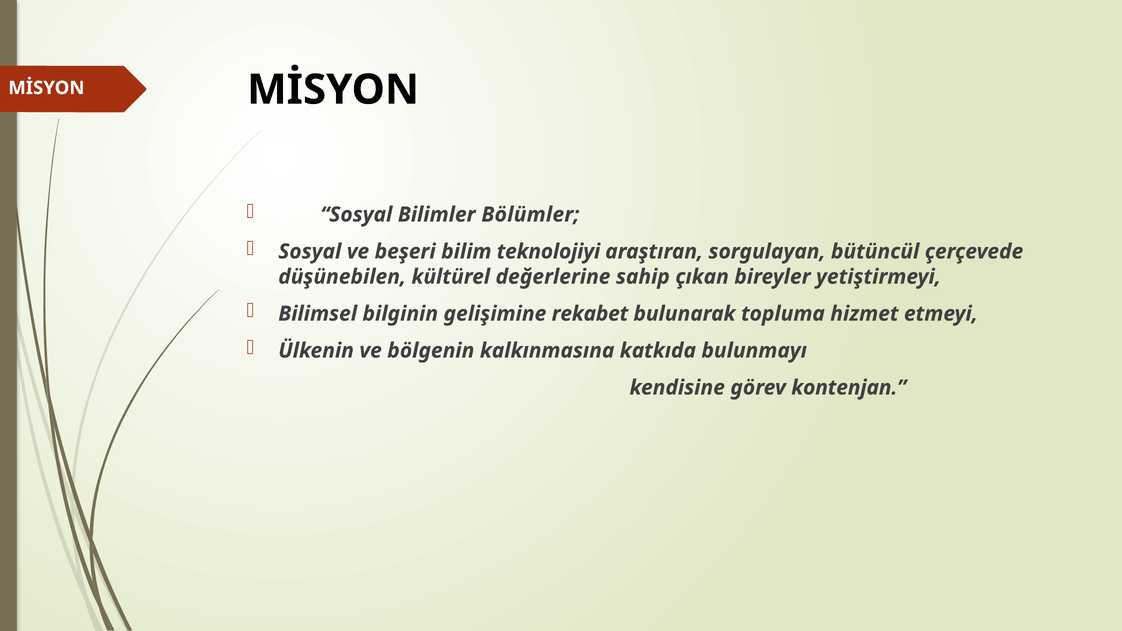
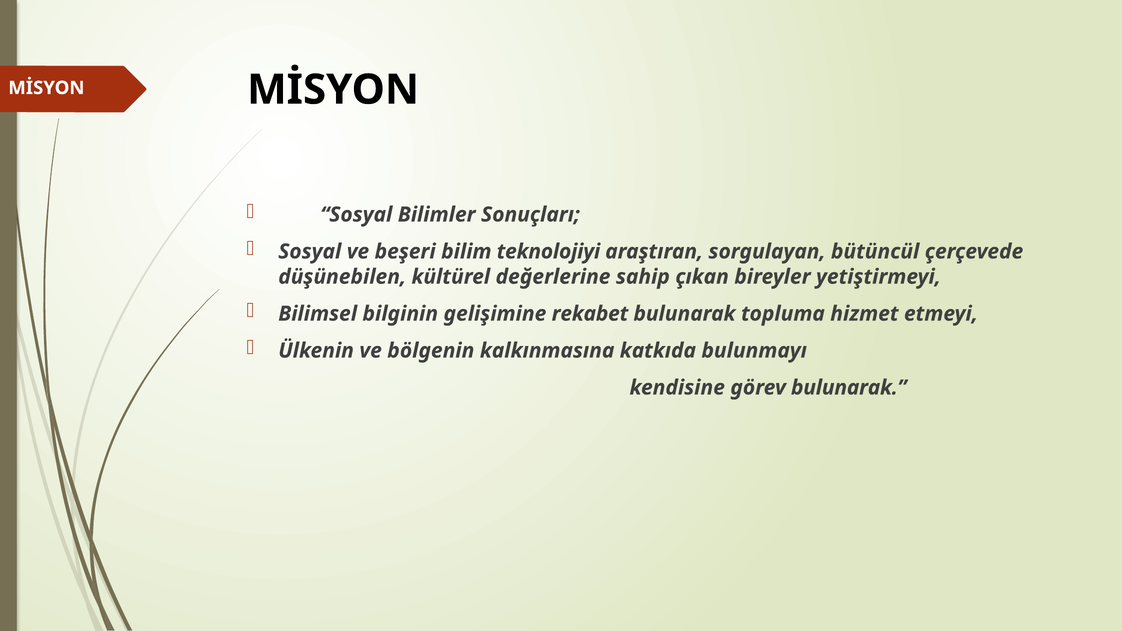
Bölümler: Bölümler -> Sonuçları
görev kontenjan: kontenjan -> bulunarak
